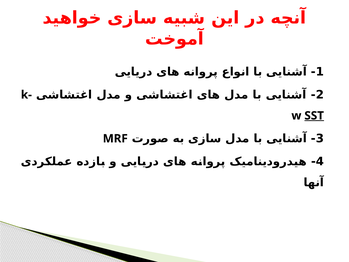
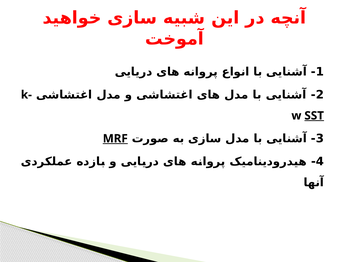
MRF underline: none -> present
